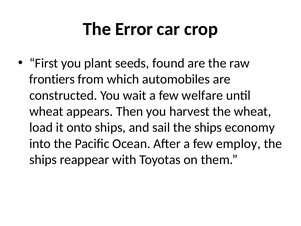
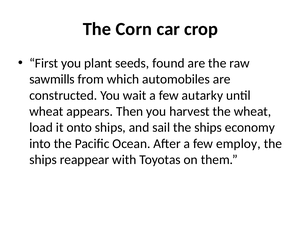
Error: Error -> Corn
frontiers: frontiers -> sawmills
welfare: welfare -> autarky
